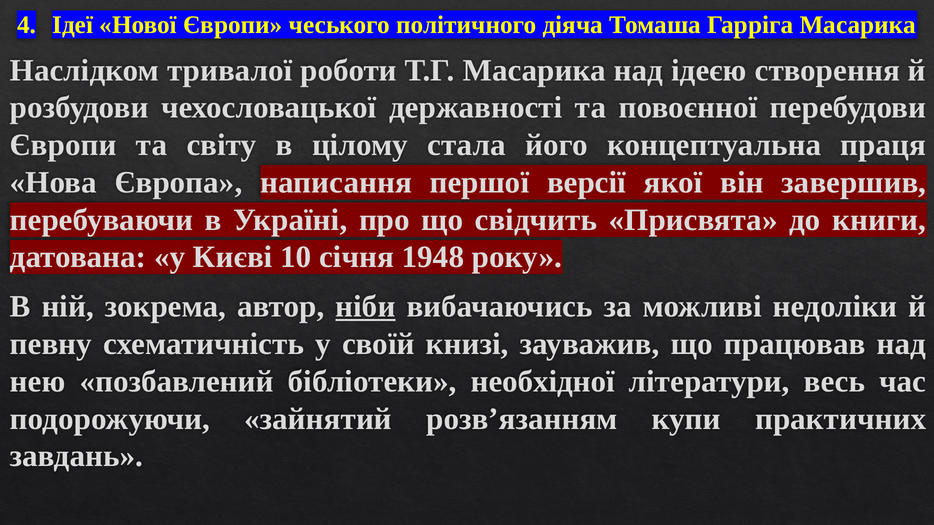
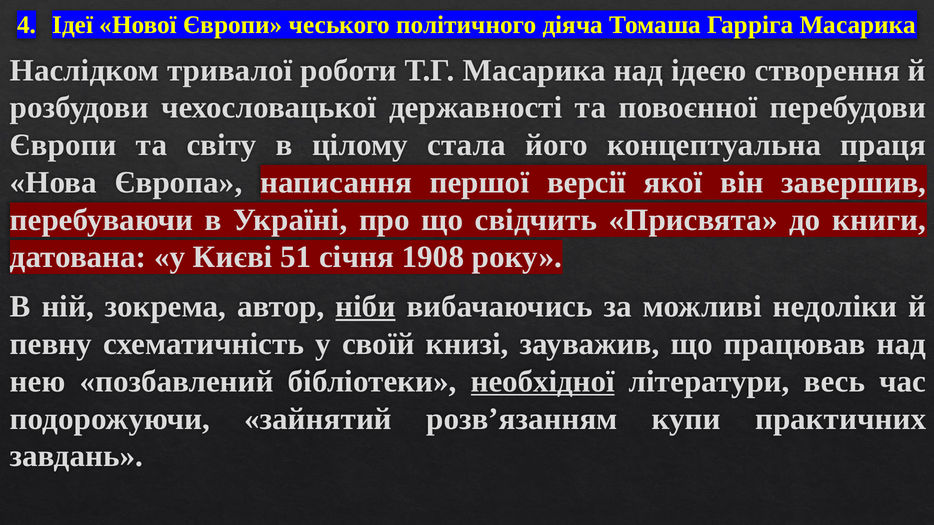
10: 10 -> 51
1948: 1948 -> 1908
необхідної underline: none -> present
